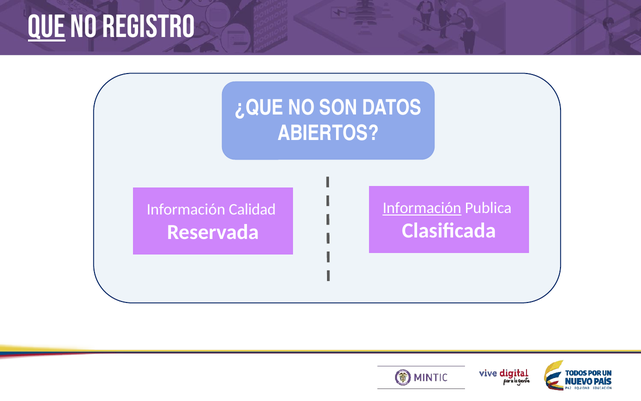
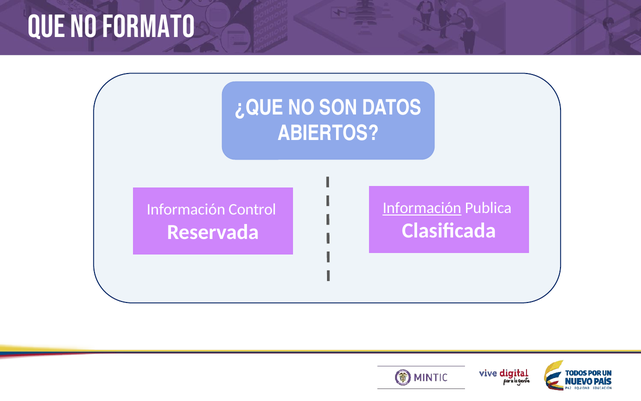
Que underline: present -> none
Registro: Registro -> Formato
Calidad: Calidad -> Control
